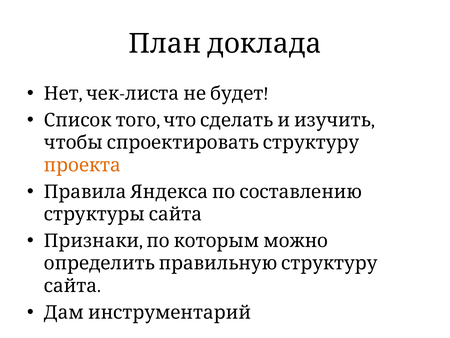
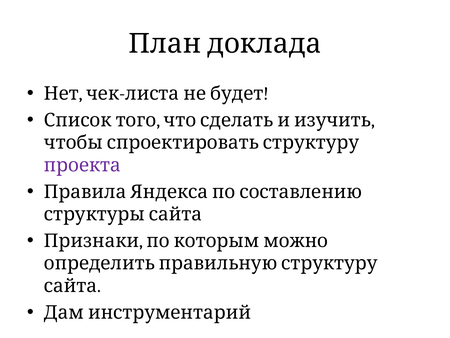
проекта colour: orange -> purple
